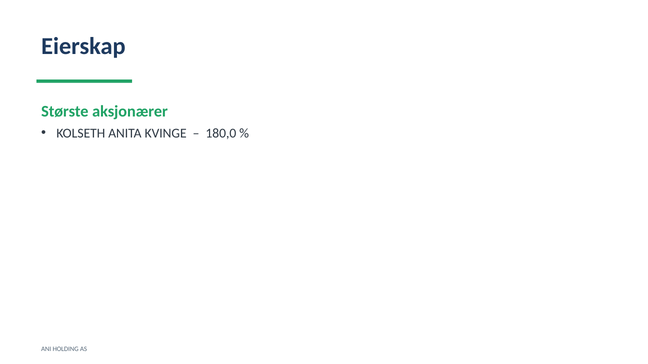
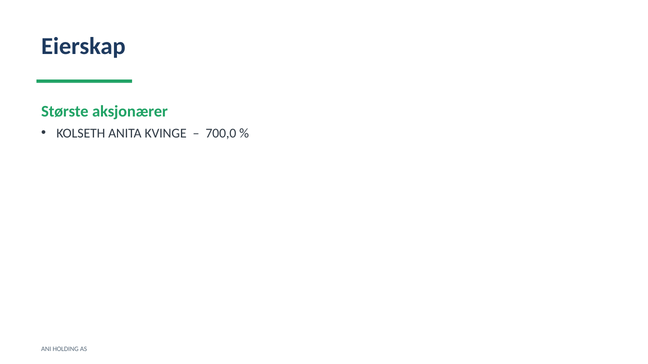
180,0: 180,0 -> 700,0
